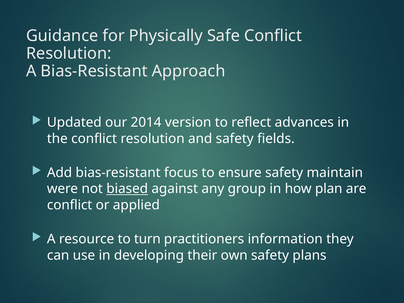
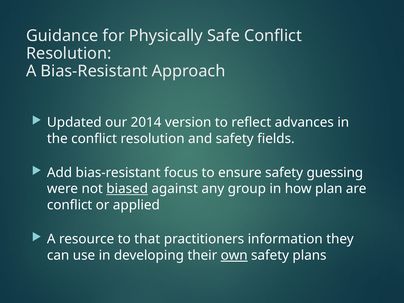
maintain: maintain -> guessing
turn: turn -> that
own underline: none -> present
